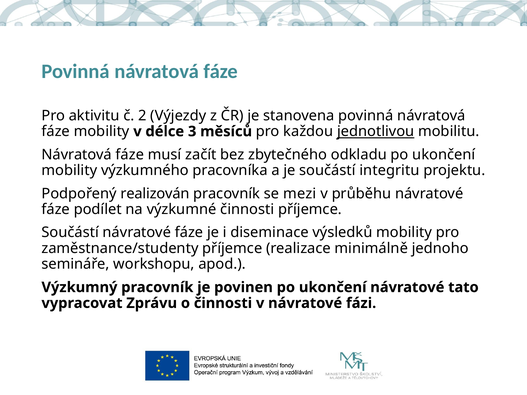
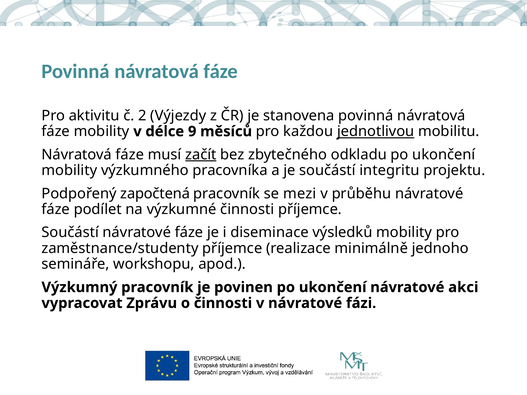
3: 3 -> 9
začít underline: none -> present
realizován: realizován -> započtená
tato: tato -> akci
